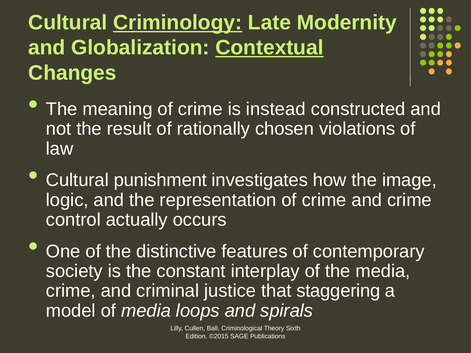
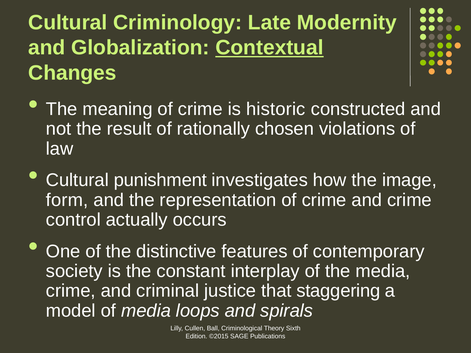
Criminology underline: present -> none
instead: instead -> historic
logic: logic -> form
